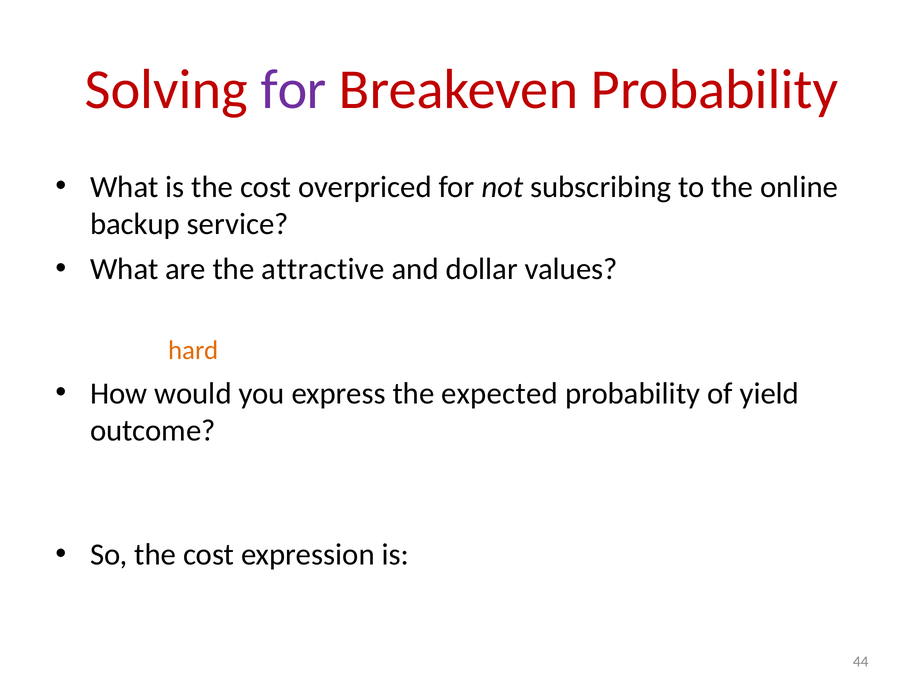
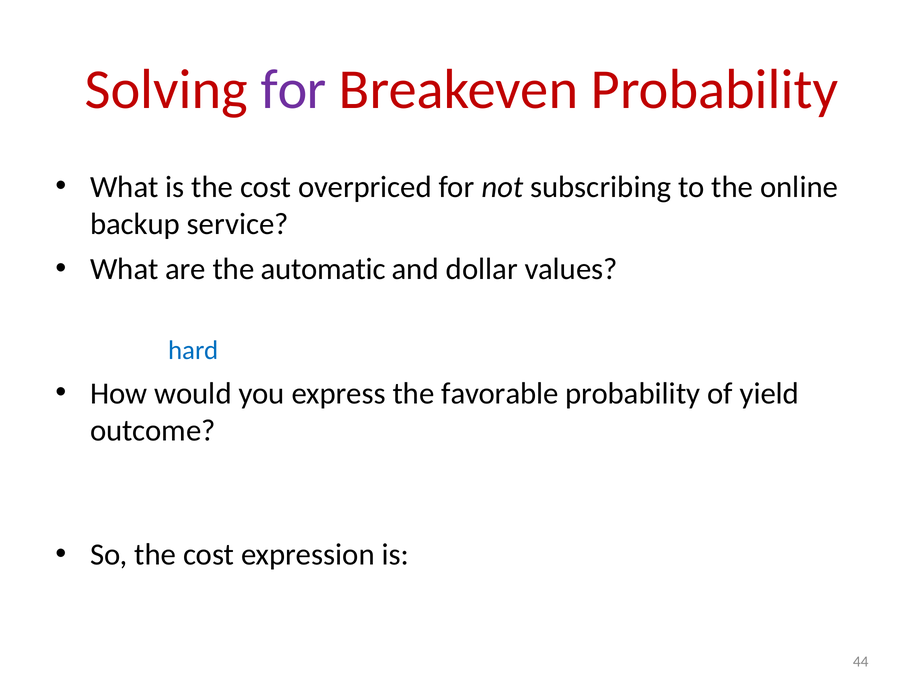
attractive: attractive -> automatic
hard at (193, 350) colour: orange -> blue
expected: expected -> favorable
